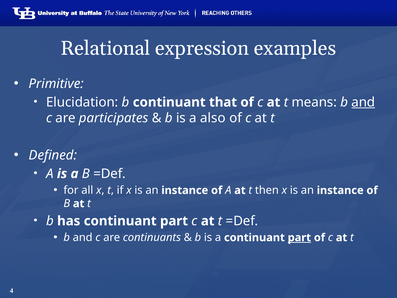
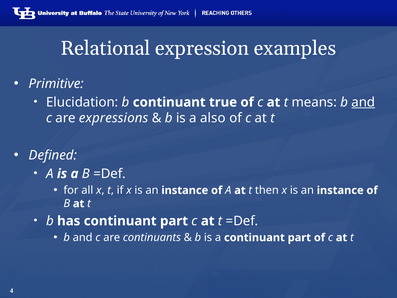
that: that -> true
participates: participates -> expressions
part at (299, 237) underline: present -> none
